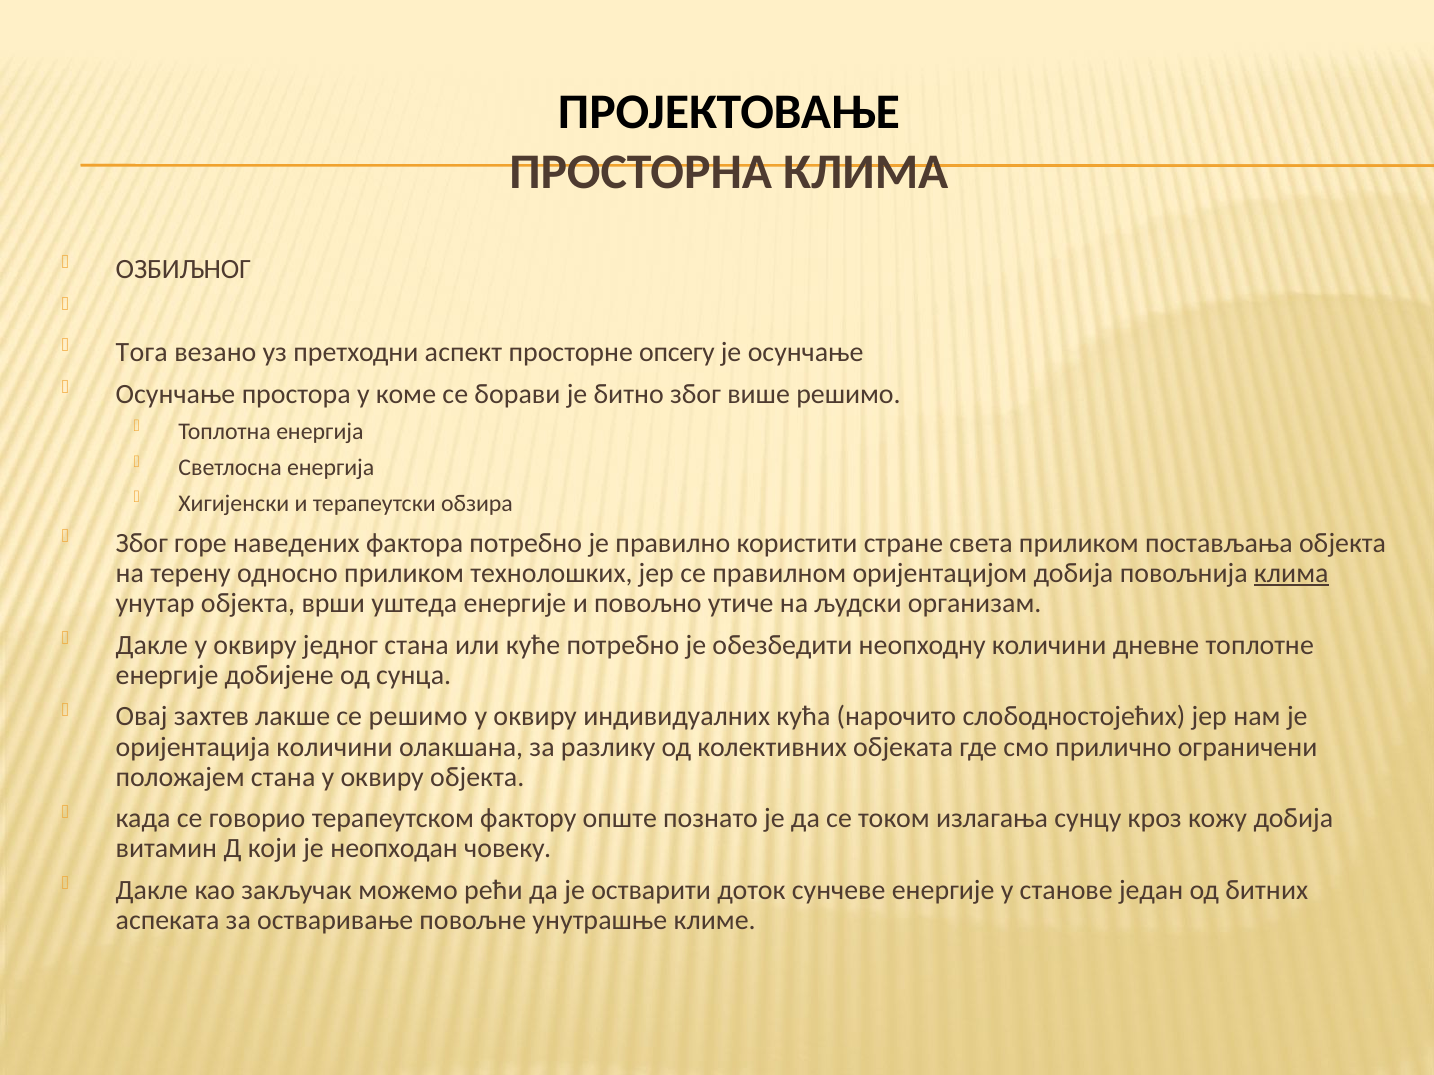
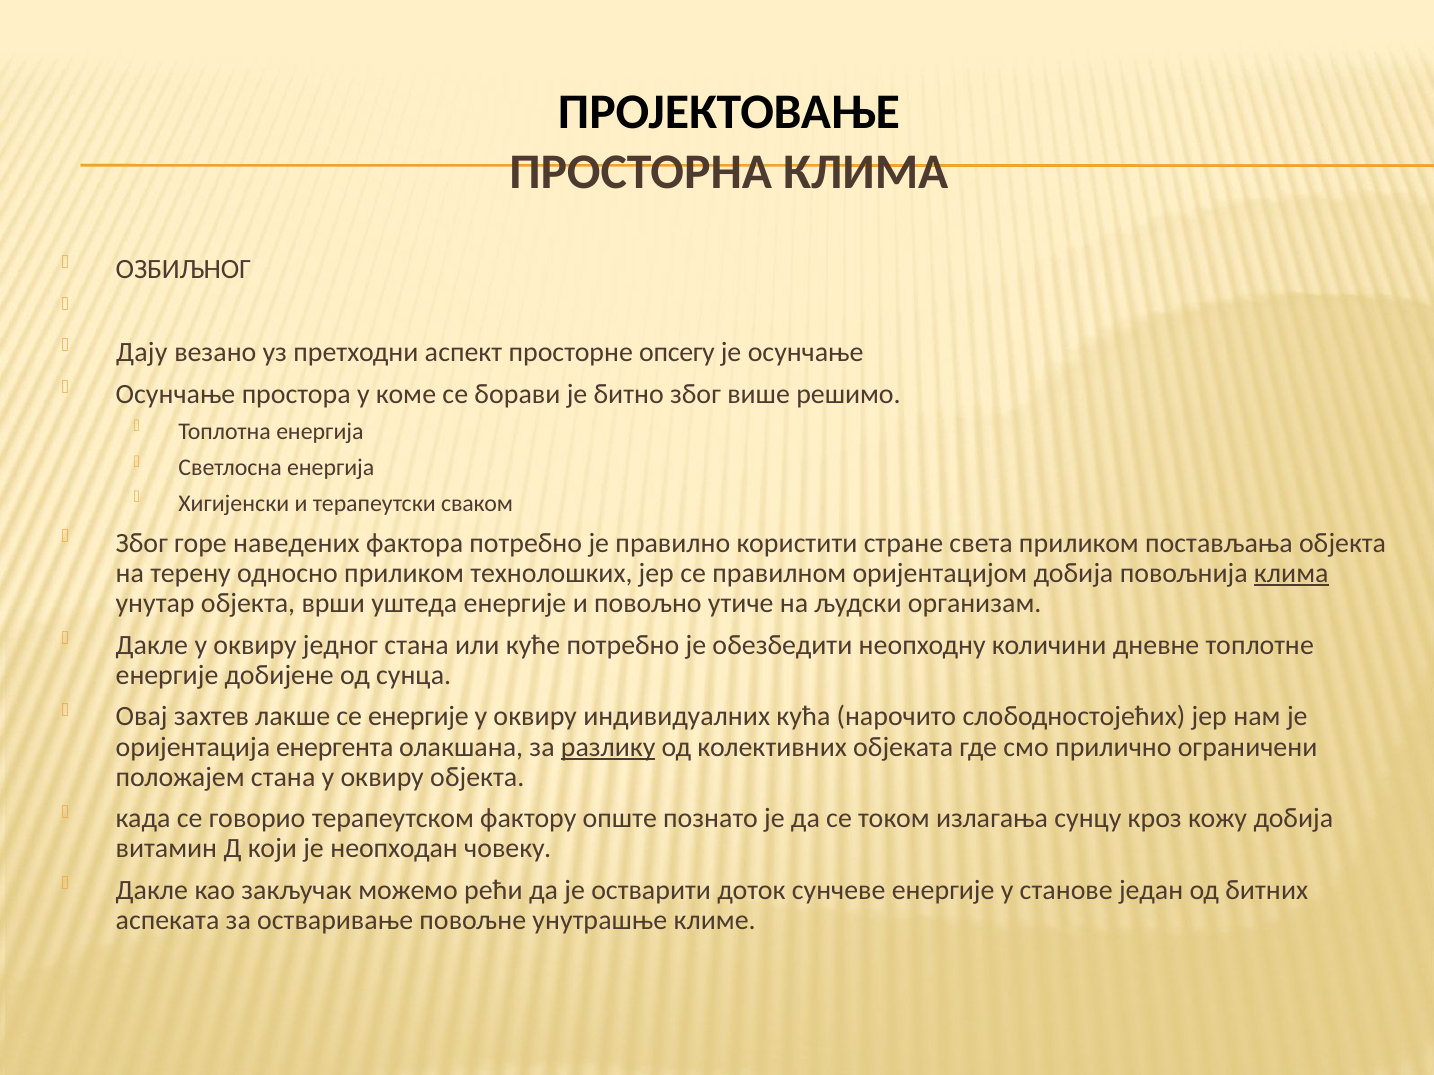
Тога: Тога -> Дају
обзира: обзира -> сваком
се решимо: решимо -> енергије
оријентација количини: количини -> енергента
разлику underline: none -> present
